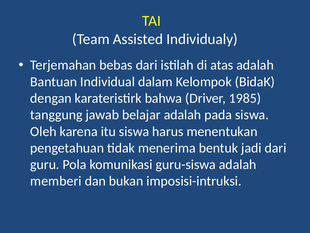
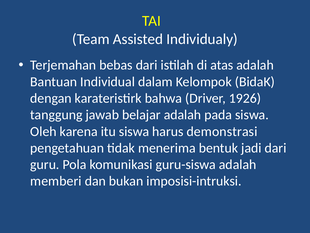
1985: 1985 -> 1926
menentukan: menentukan -> demonstrasi
